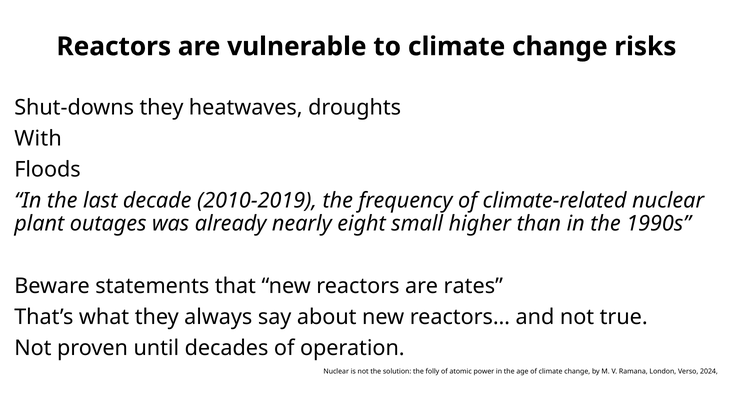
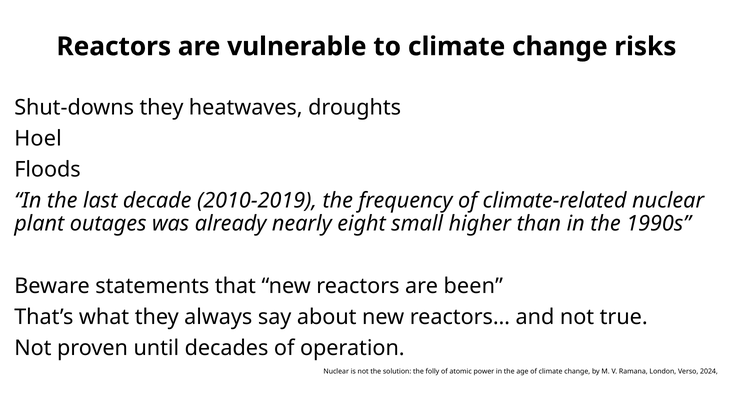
With: With -> Hoel
rates: rates -> been
